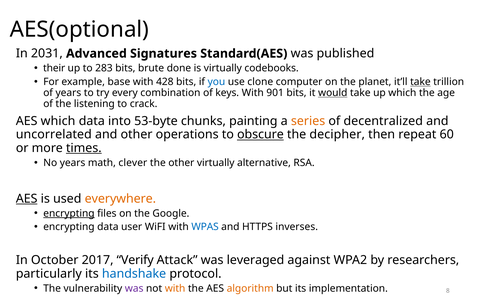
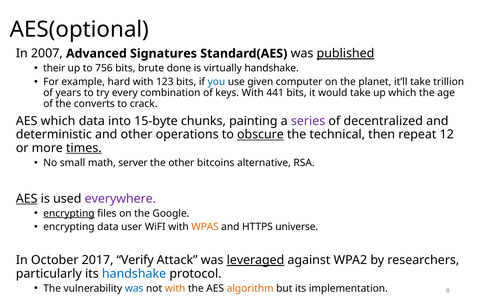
2031: 2031 -> 2007
published underline: none -> present
283: 283 -> 756
virtually codebooks: codebooks -> handshake
base: base -> hard
428: 428 -> 123
clone: clone -> given
take at (420, 82) underline: present -> none
901: 901 -> 441
would underline: present -> none
listening: listening -> converts
53-byte: 53-byte -> 15-byte
series colour: orange -> purple
uncorrelated: uncorrelated -> deterministic
decipher: decipher -> technical
60: 60 -> 12
No years: years -> small
clever: clever -> server
other virtually: virtually -> bitcoins
everywhere colour: orange -> purple
WPAS colour: blue -> orange
inverses: inverses -> universe
leveraged underline: none -> present
was at (134, 288) colour: purple -> blue
